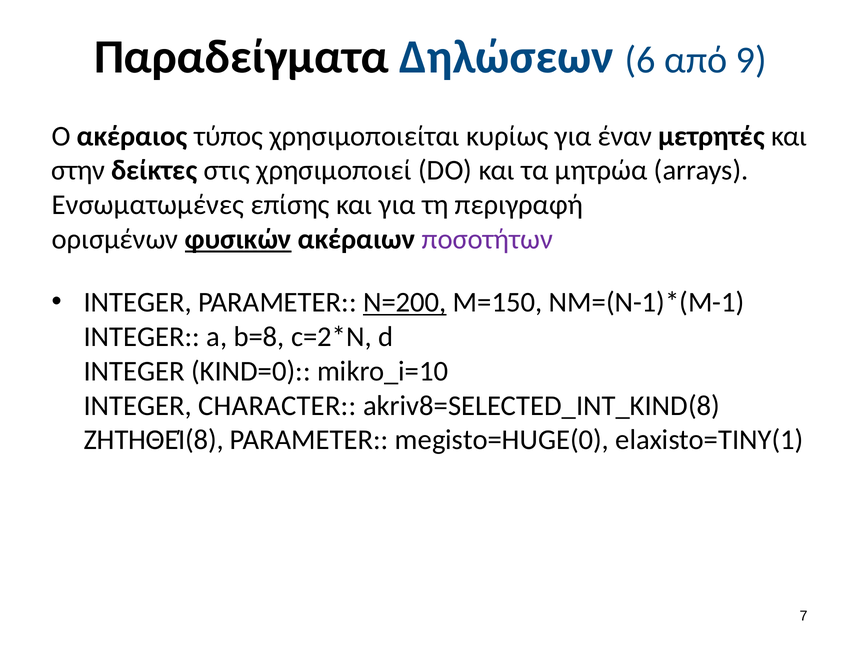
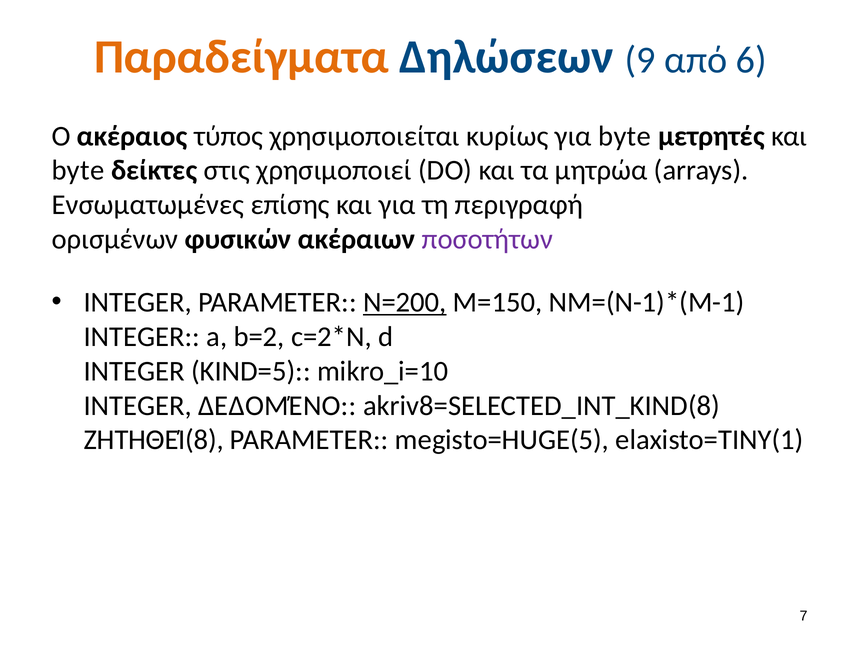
Παραδείγματα colour: black -> orange
6: 6 -> 9
9: 9 -> 6
για έναν: έναν -> byte
στην at (78, 170): στην -> byte
φυσικών underline: present -> none
b=8: b=8 -> b=2
KIND=0: KIND=0 -> KIND=5
CHARACTER: CHARACTER -> ΔΕΔΟΜΈΝΟ
megisto=HUGE(0: megisto=HUGE(0 -> megisto=HUGE(5
